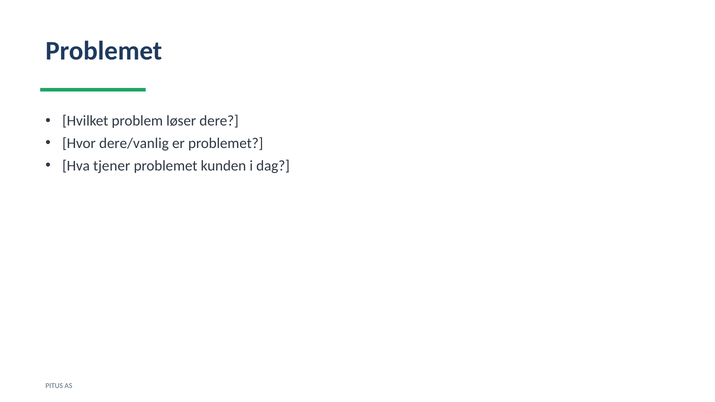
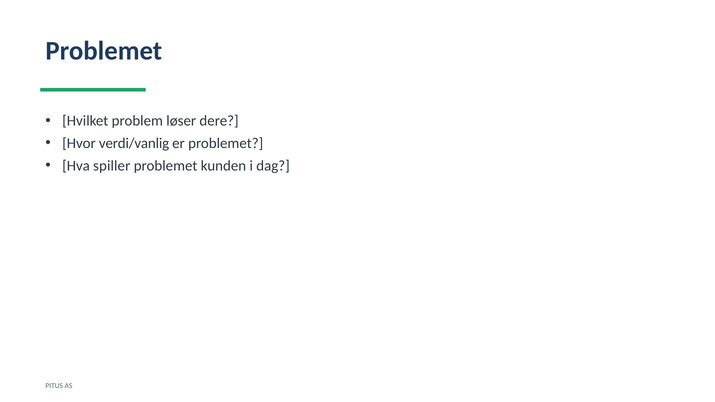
dere/vanlig: dere/vanlig -> verdi/vanlig
tjener: tjener -> spiller
